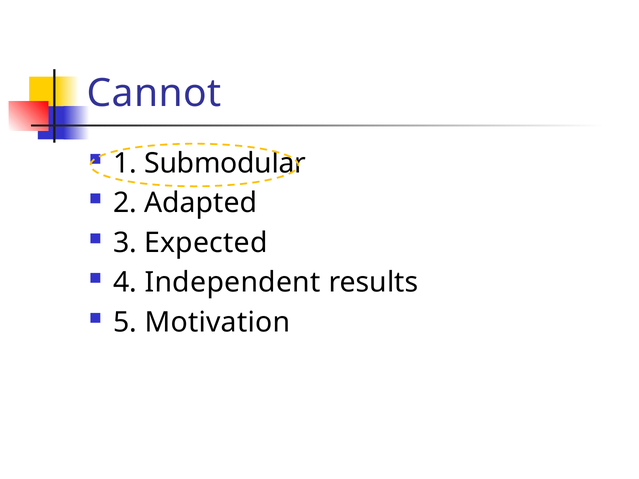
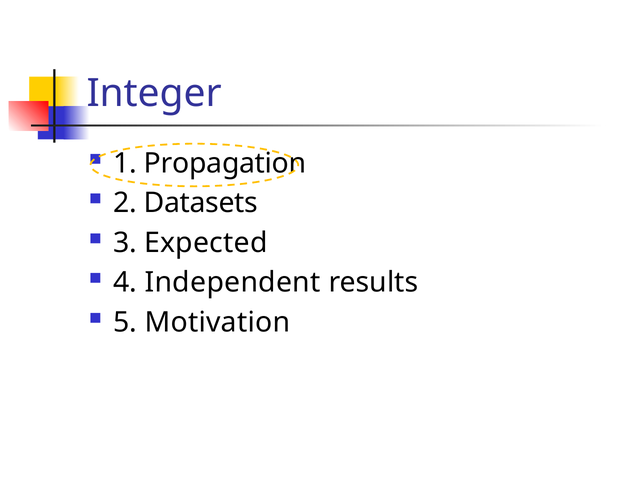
Cannot: Cannot -> Integer
Submodular: Submodular -> Propagation
Adapted: Adapted -> Datasets
